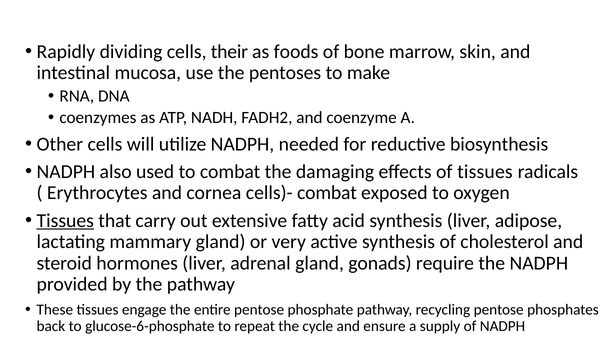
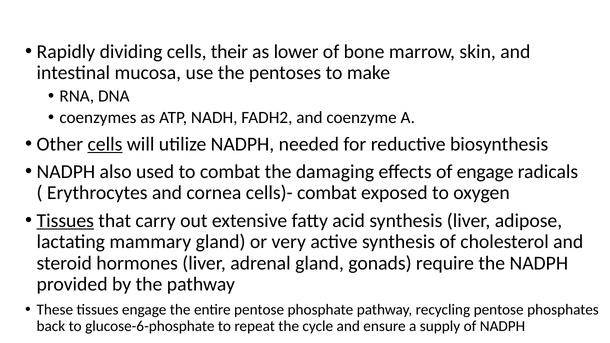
foods: foods -> lower
cells at (105, 144) underline: none -> present
of tissues: tissues -> engage
